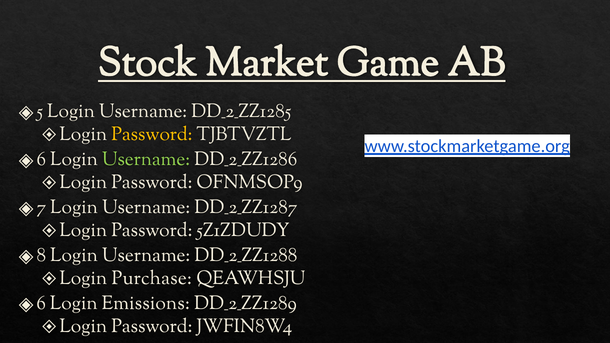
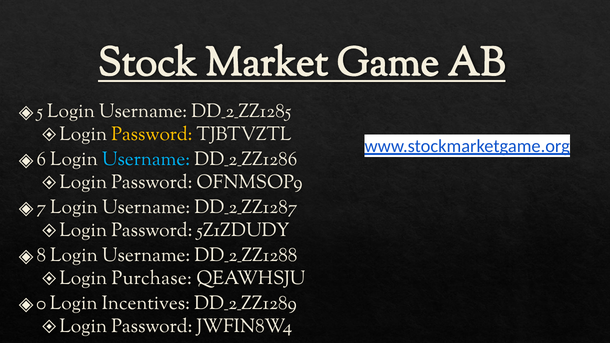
Username at (146, 159) colour: light green -> light blue
6 at (41, 303): 6 -> 0
Emissions: Emissions -> Incentives
